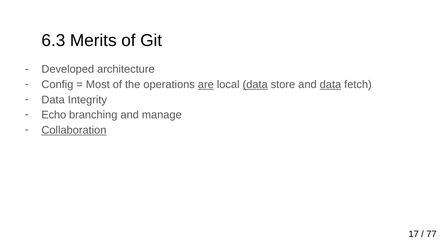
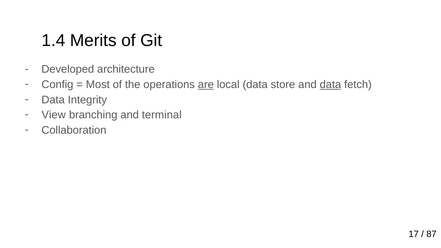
6.3: 6.3 -> 1.4
data at (255, 85) underline: present -> none
Echo: Echo -> View
manage: manage -> terminal
Collaboration underline: present -> none
77: 77 -> 87
